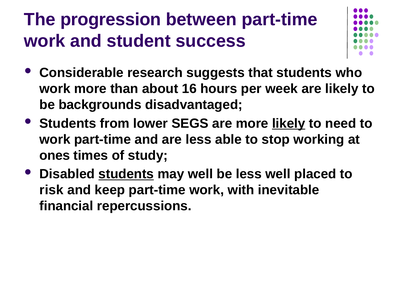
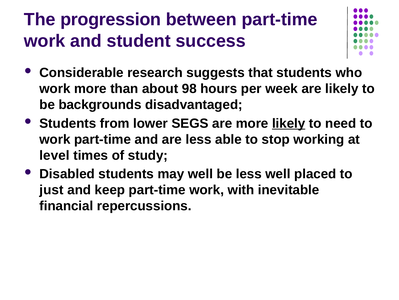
16: 16 -> 98
ones: ones -> level
students at (126, 174) underline: present -> none
risk: risk -> just
